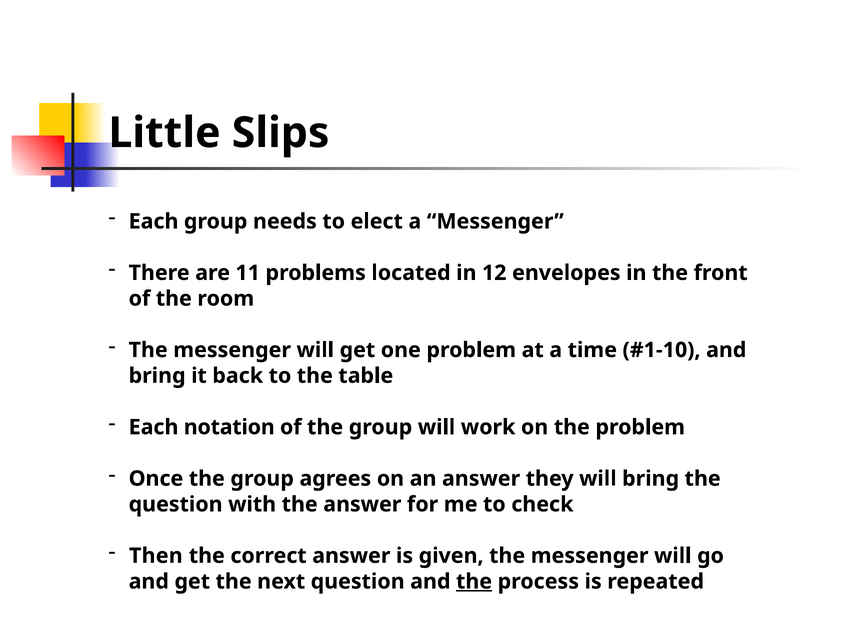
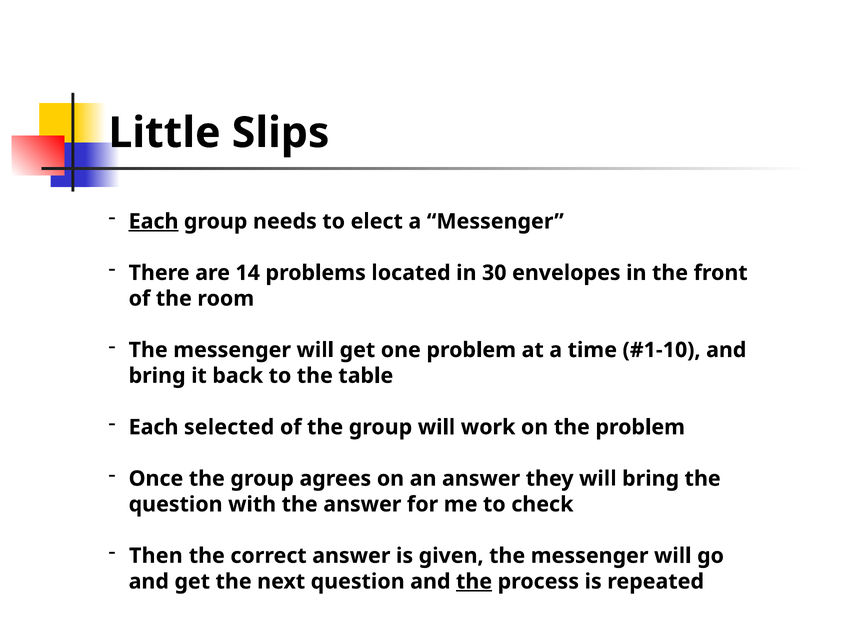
Each at (154, 221) underline: none -> present
11: 11 -> 14
12: 12 -> 30
notation: notation -> selected
